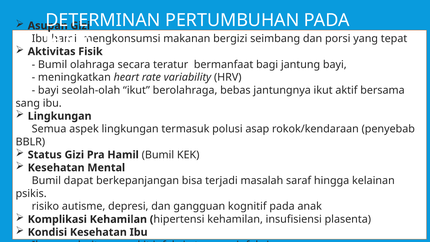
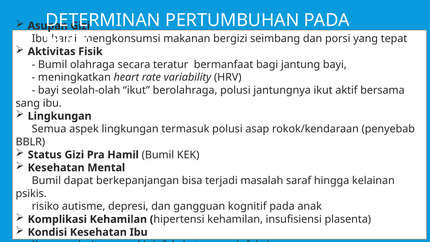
berolahraga bebas: bebas -> polusi
